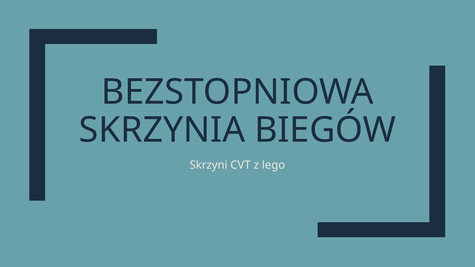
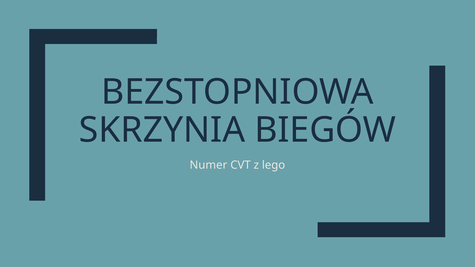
Skrzyni: Skrzyni -> Numer
